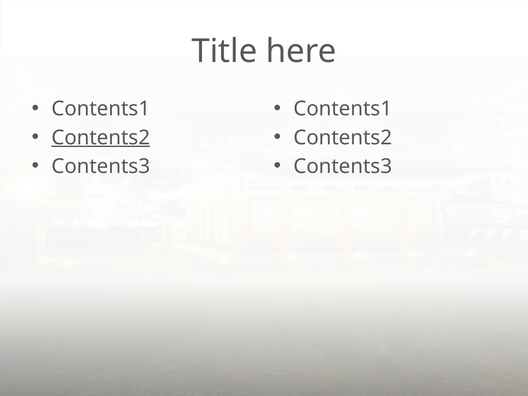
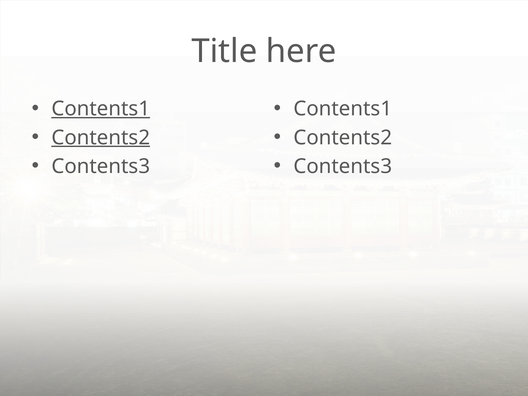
Contents1 at (101, 109) underline: none -> present
